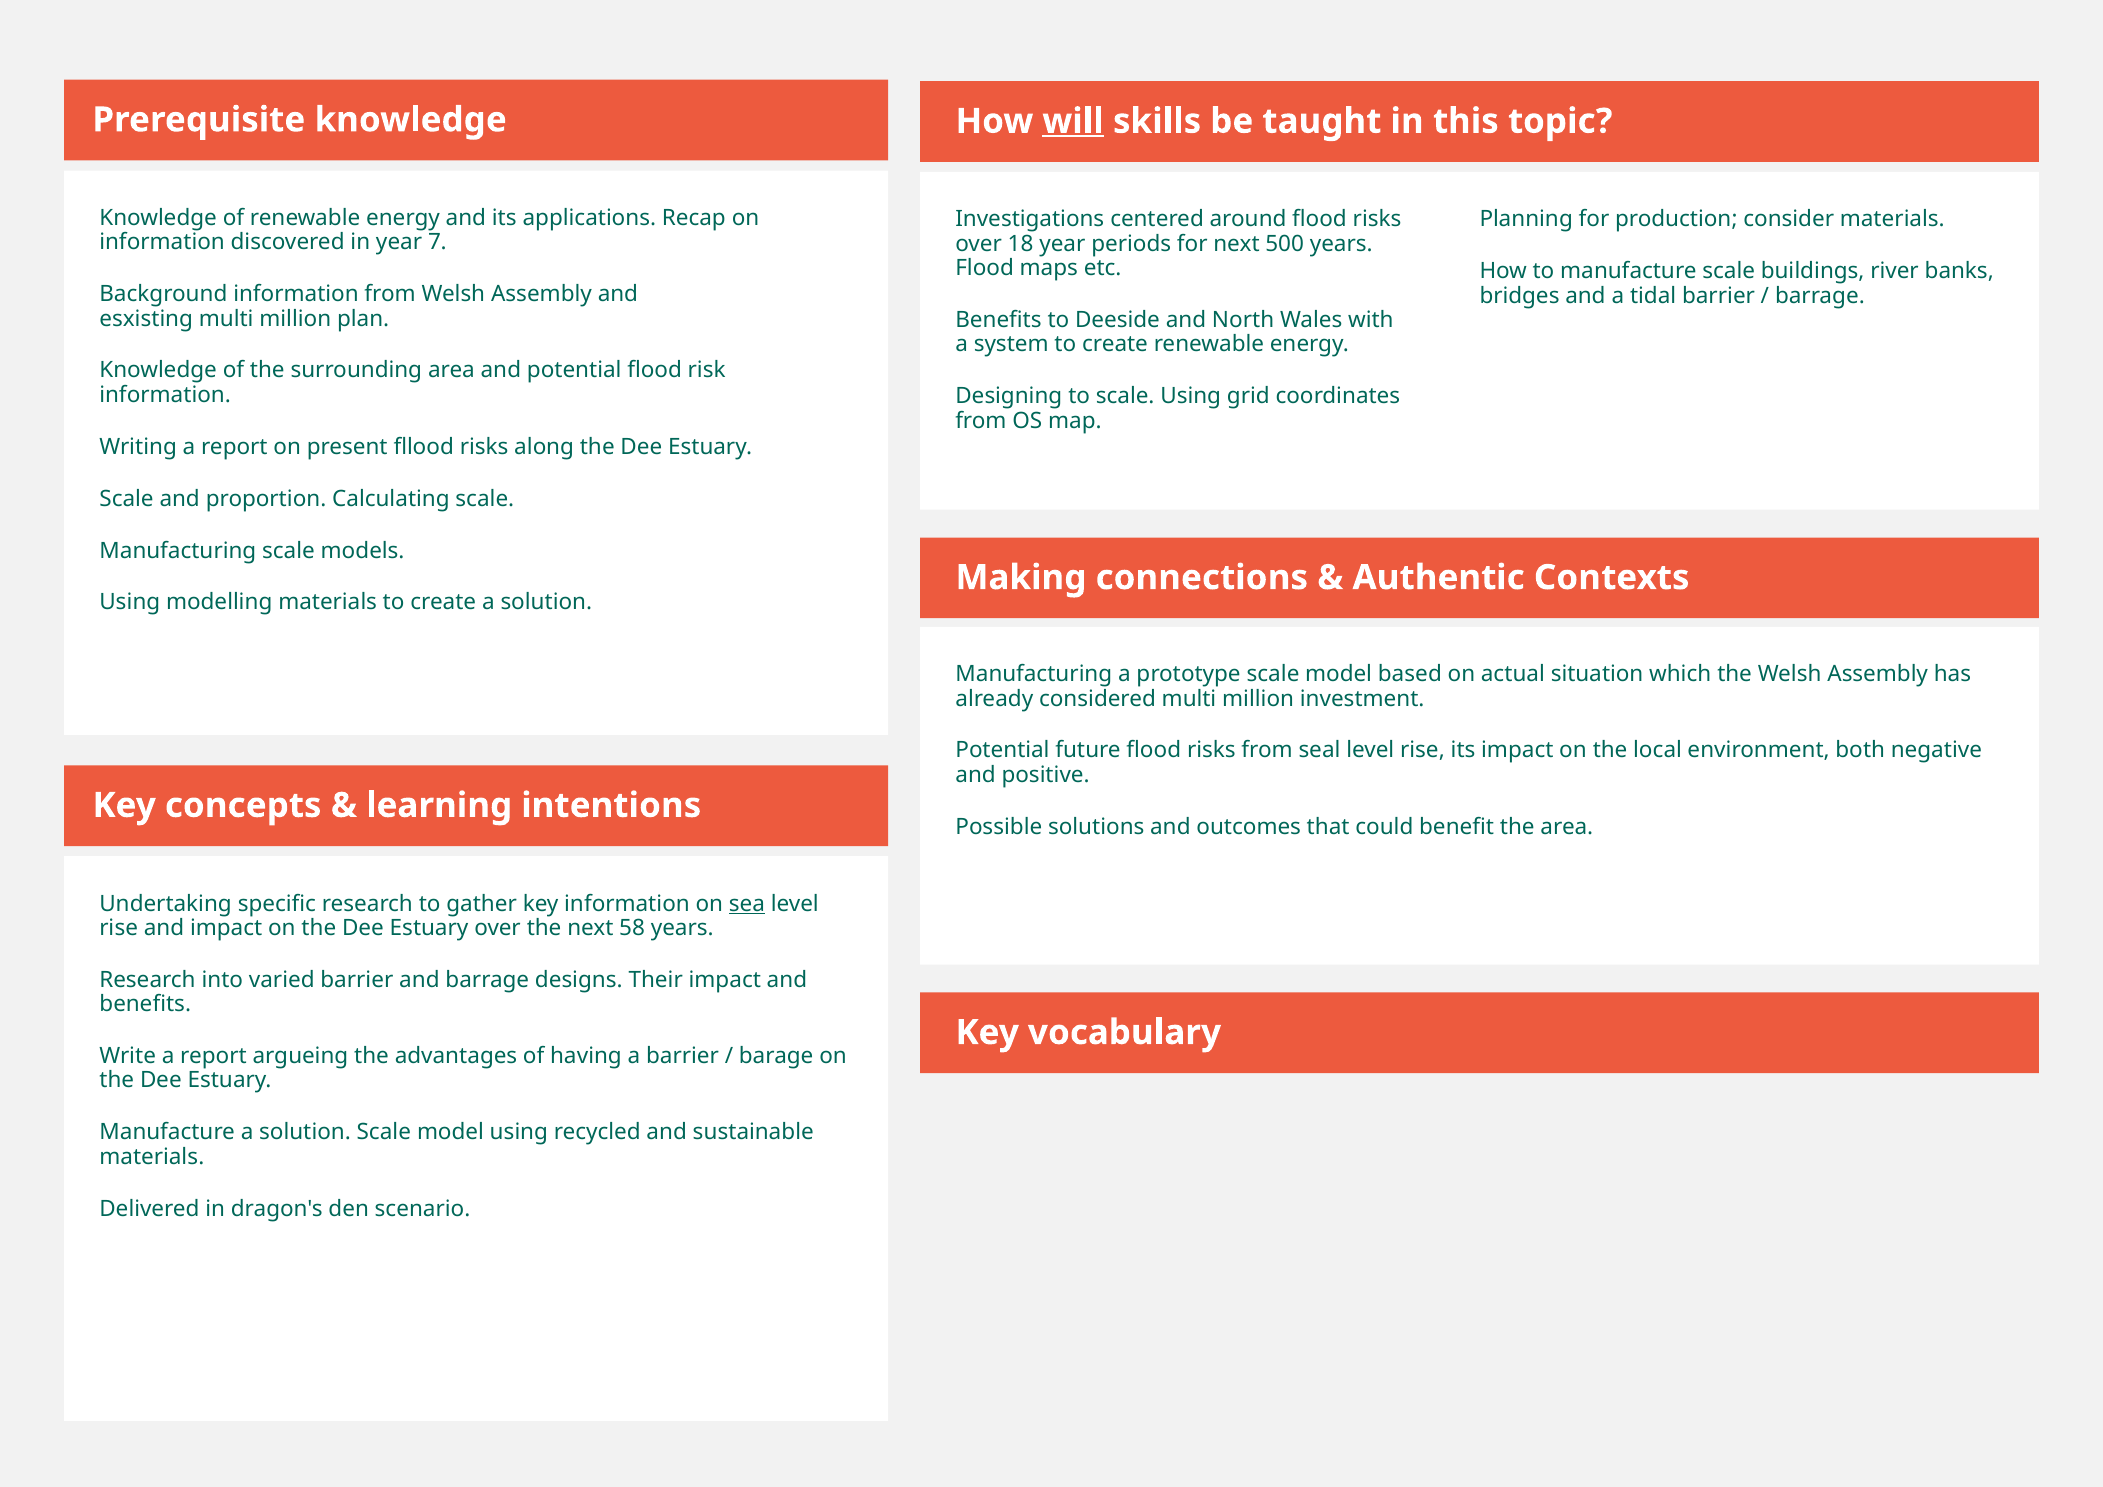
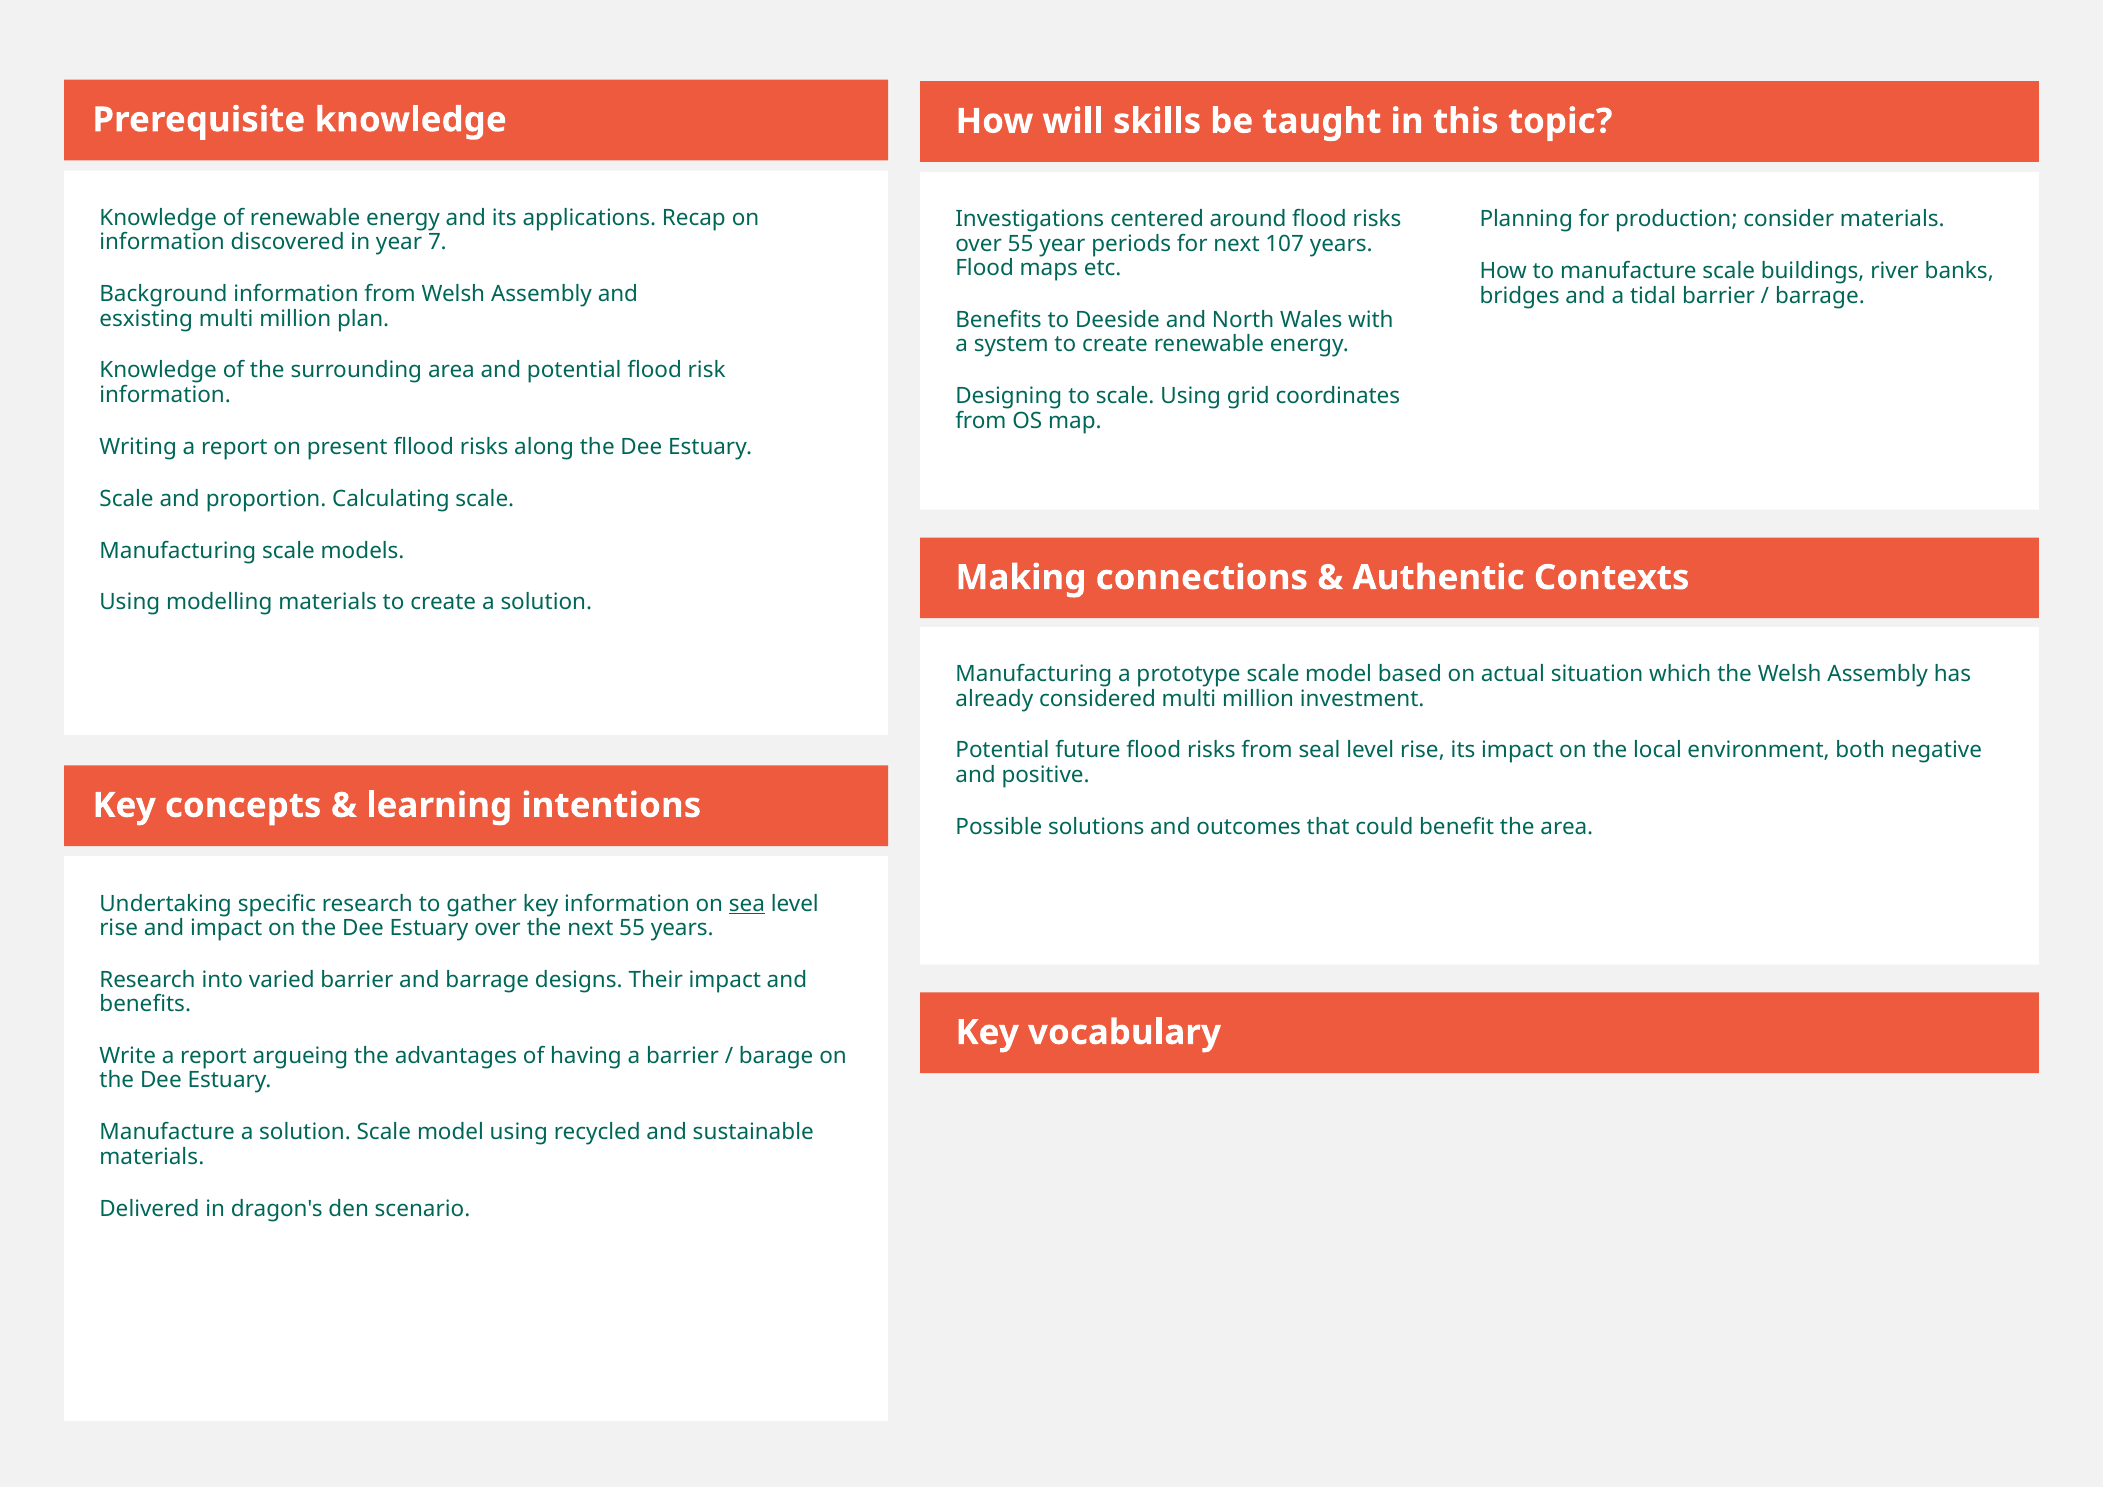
will underline: present -> none
over 18: 18 -> 55
500: 500 -> 107
next 58: 58 -> 55
